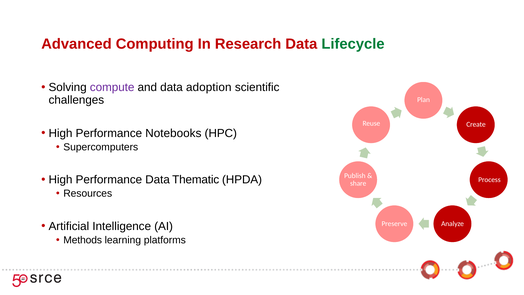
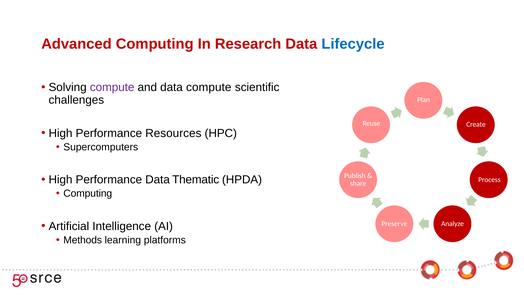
Lifecycle colour: green -> blue
data adoption: adoption -> compute
Notebooks: Notebooks -> Resources
Resources at (88, 193): Resources -> Computing
